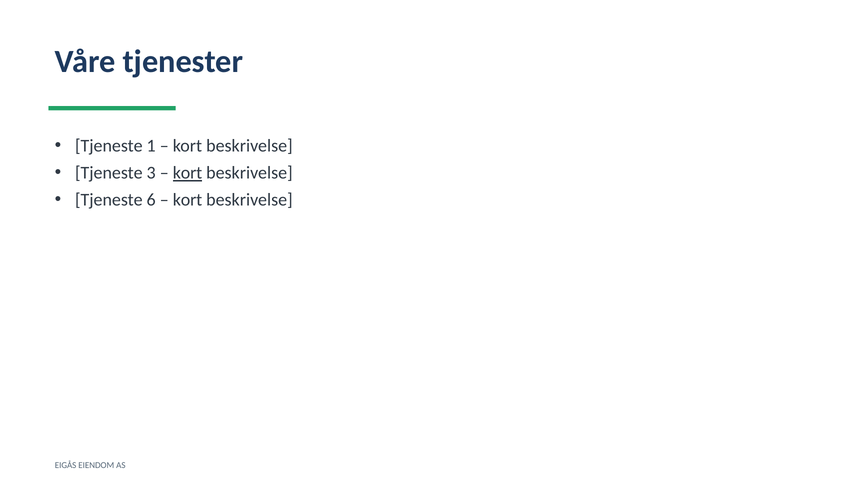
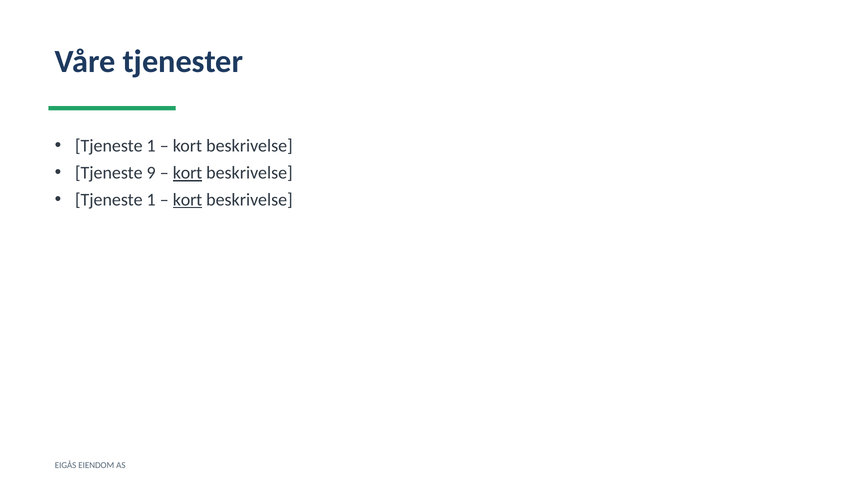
3: 3 -> 9
6 at (151, 200): 6 -> 1
kort at (188, 200) underline: none -> present
